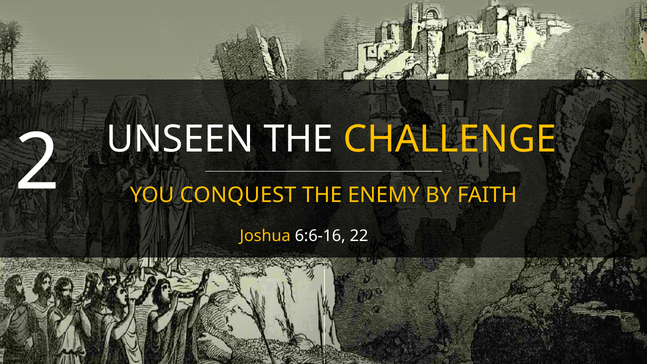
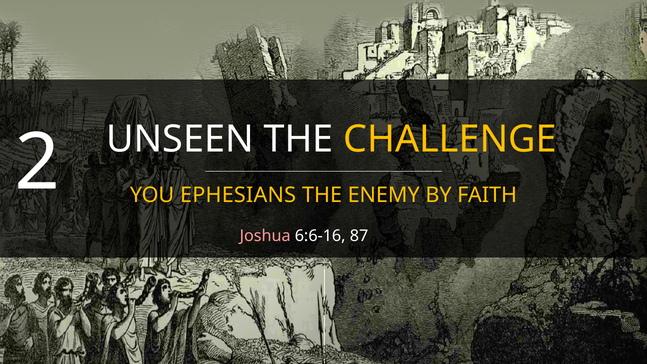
CONQUEST: CONQUEST -> EPHESIANS
Joshua colour: yellow -> pink
22: 22 -> 87
